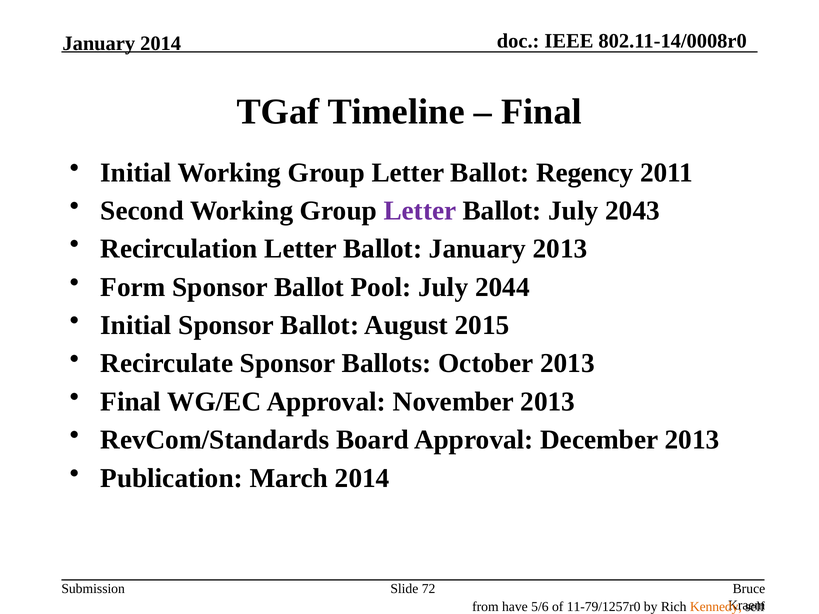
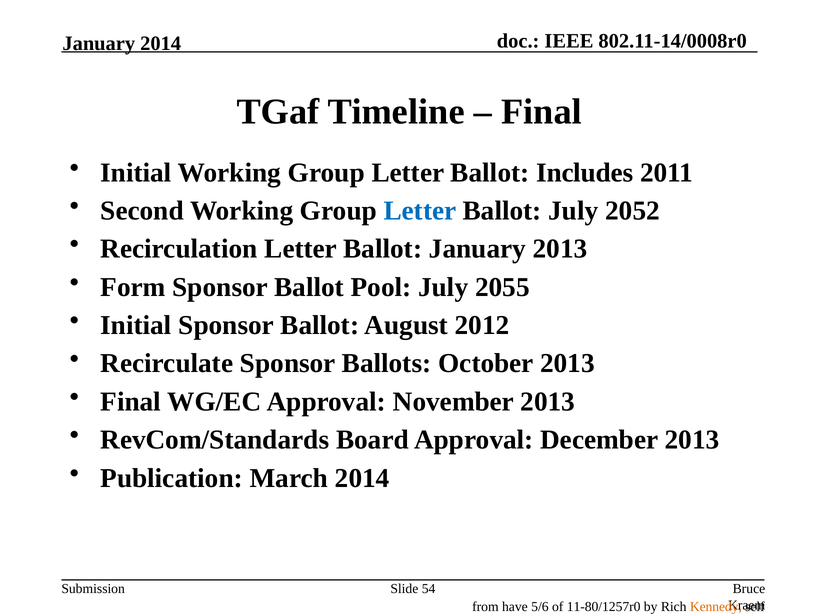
Regency: Regency -> Includes
Letter at (420, 211) colour: purple -> blue
2043: 2043 -> 2052
2044: 2044 -> 2055
2015: 2015 -> 2012
72: 72 -> 54
11-79/1257r0: 11-79/1257r0 -> 11-80/1257r0
